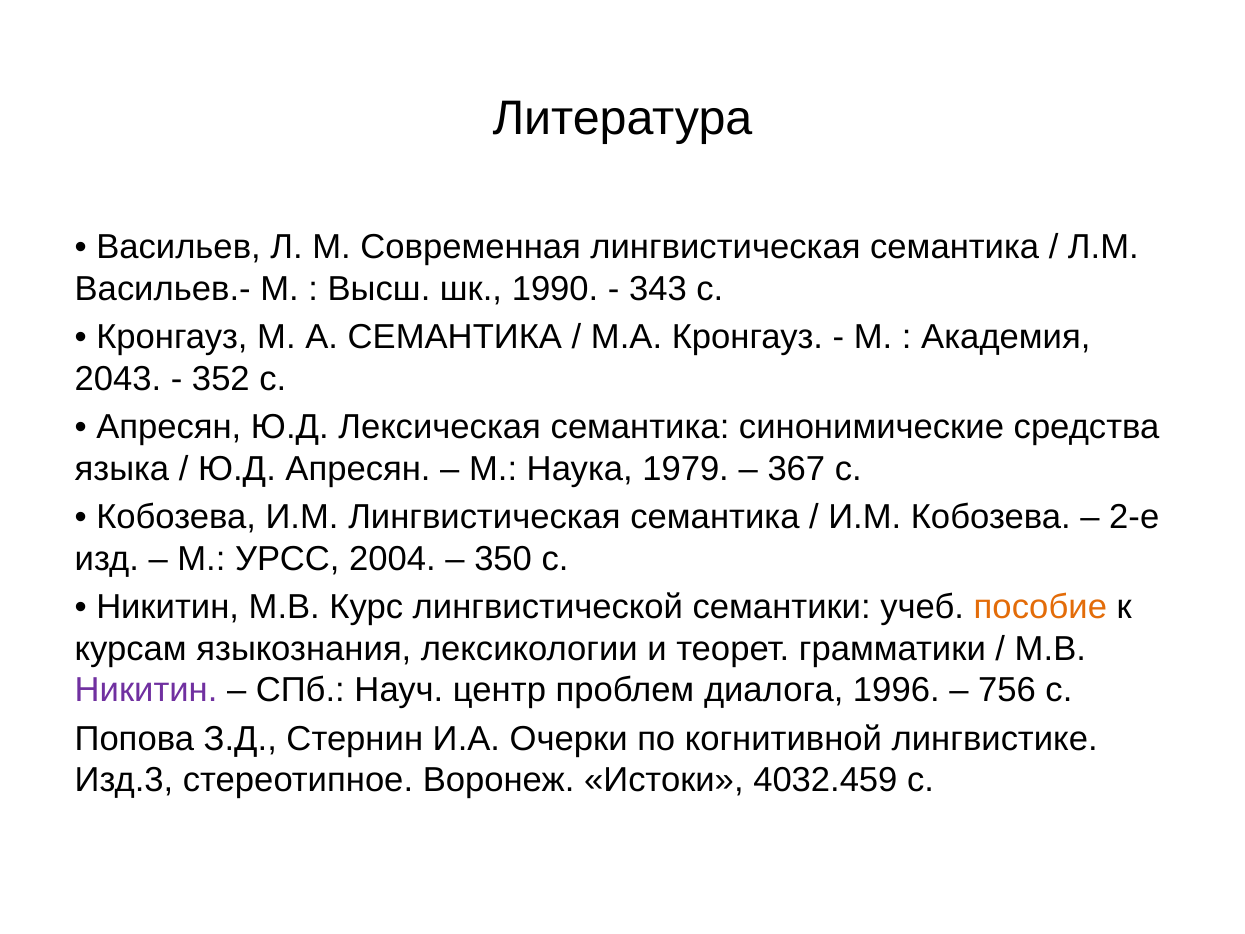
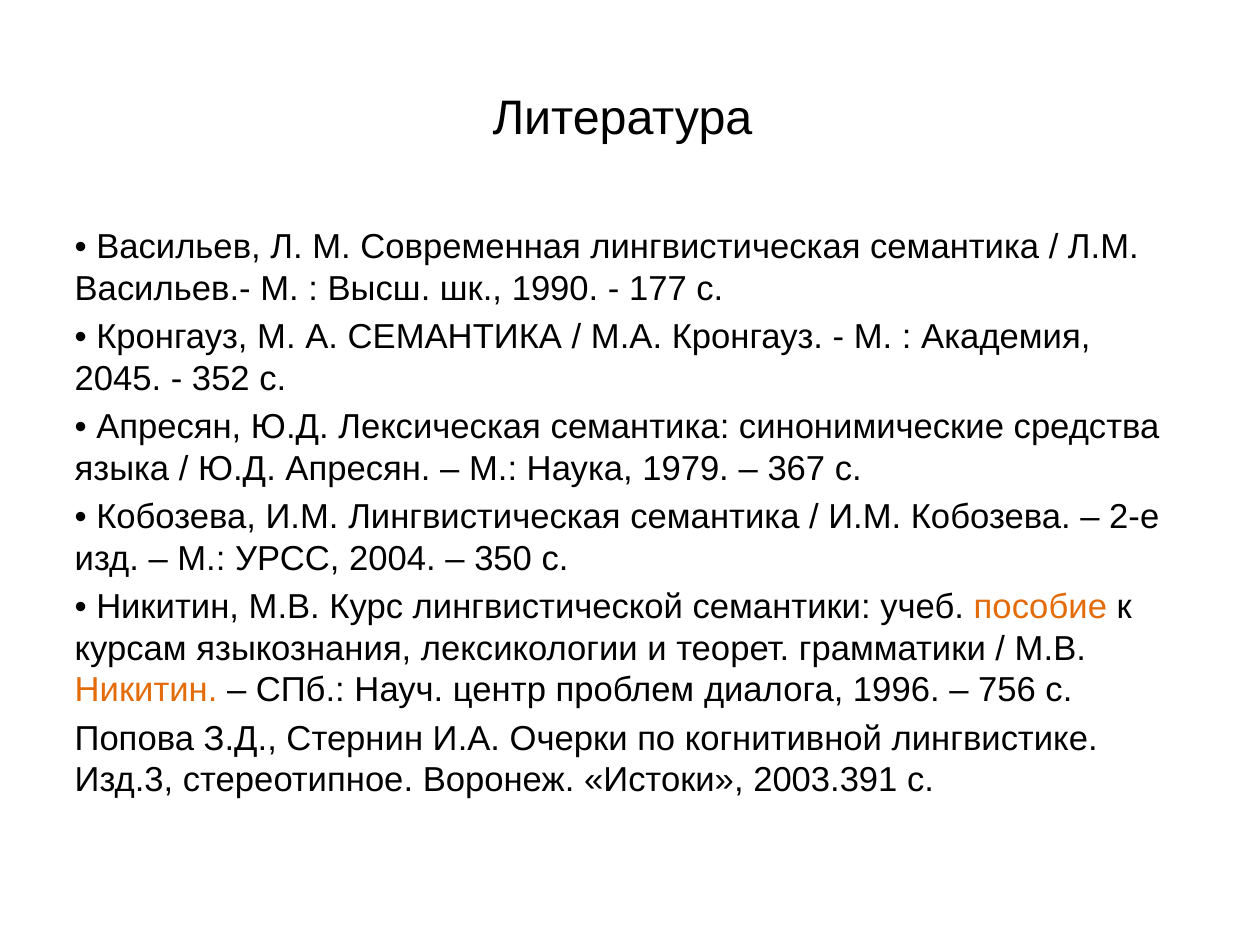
343: 343 -> 177
2043: 2043 -> 2045
Никитин at (146, 690) colour: purple -> orange
4032.459: 4032.459 -> 2003.391
